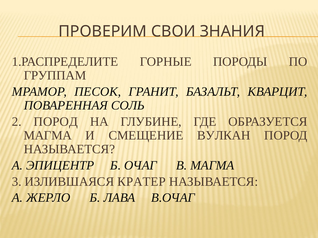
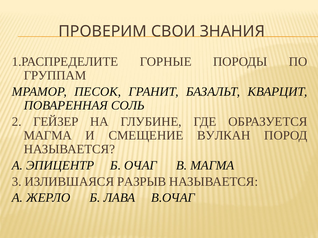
2 ПОРОД: ПОРОД -> ГЕЙЗЕР
КРАТЕР: КРАТЕР -> РАЗРЫВ
